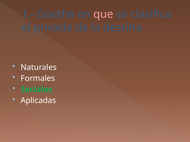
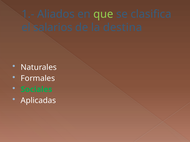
Goethe: Goethe -> Aliados
que colour: pink -> light green
privada: privada -> salarios
